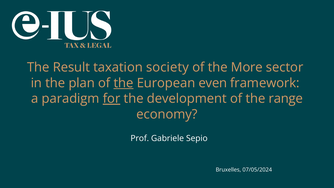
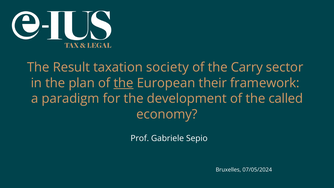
More: More -> Carry
even: even -> their
for underline: present -> none
range: range -> called
